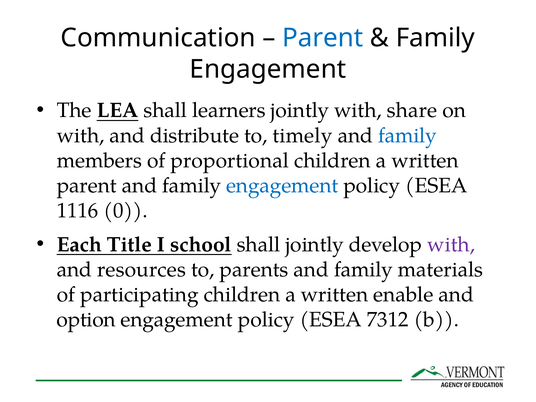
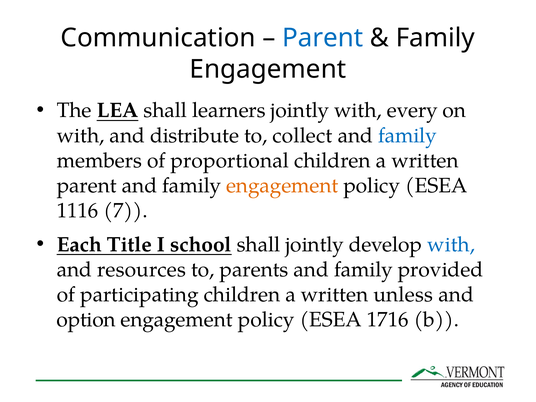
share: share -> every
timely: timely -> collect
engagement at (282, 186) colour: blue -> orange
0: 0 -> 7
with at (451, 245) colour: purple -> blue
materials: materials -> provided
enable: enable -> unless
7312: 7312 -> 1716
